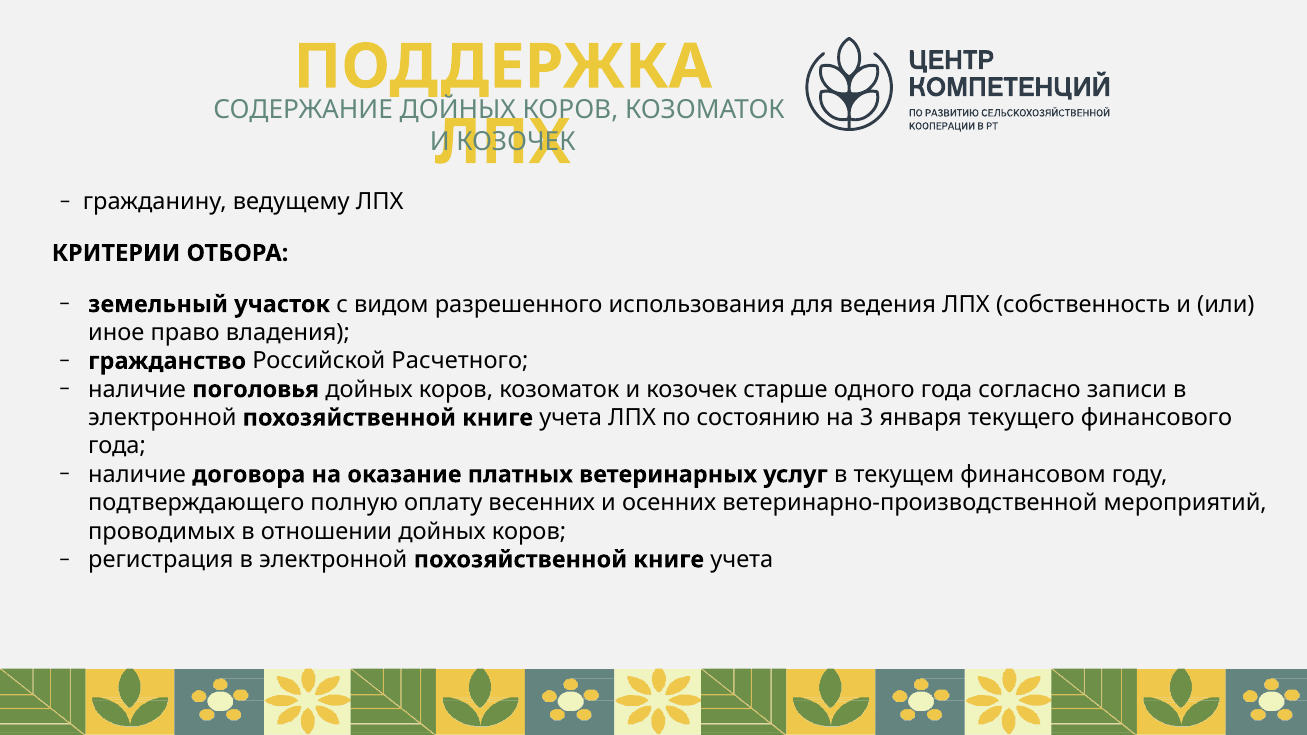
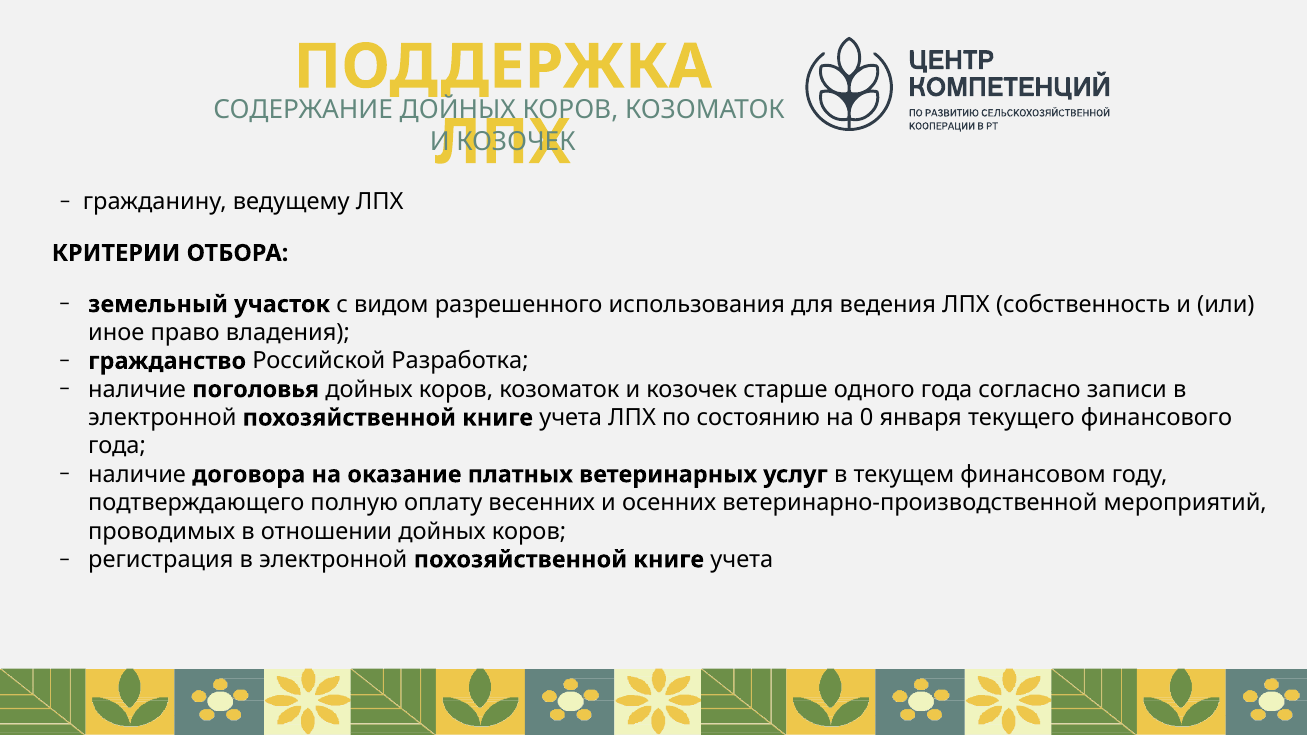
Расчетного: Расчетного -> Разработка
3: 3 -> 0
